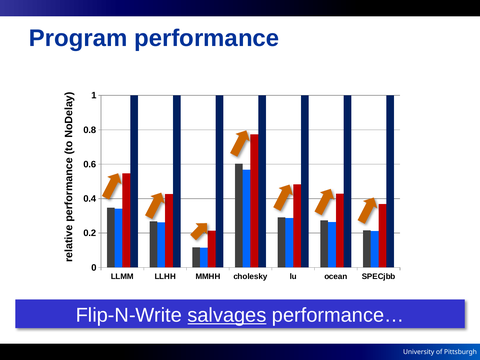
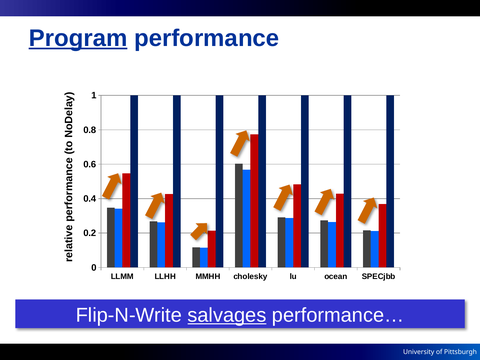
Program underline: none -> present
